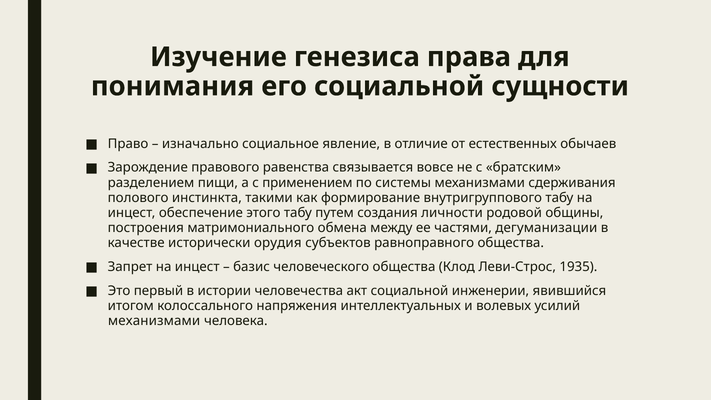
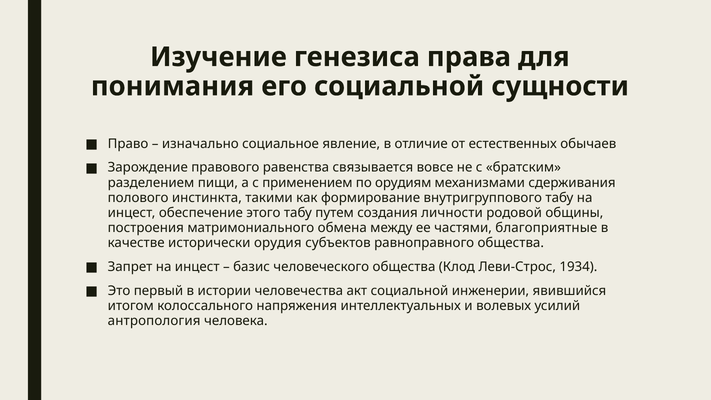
системы: системы -> орудиям
дегуманизации: дегуманизации -> благоприятные
1935: 1935 -> 1934
механизмами at (154, 321): механизмами -> антропология
